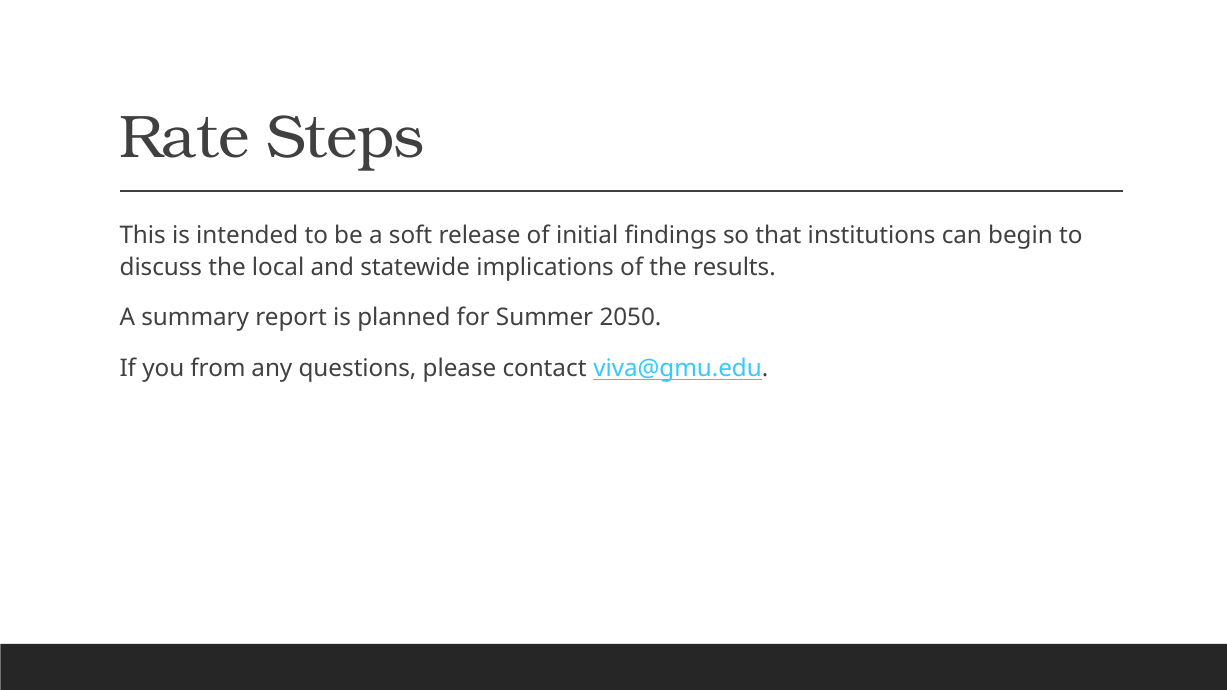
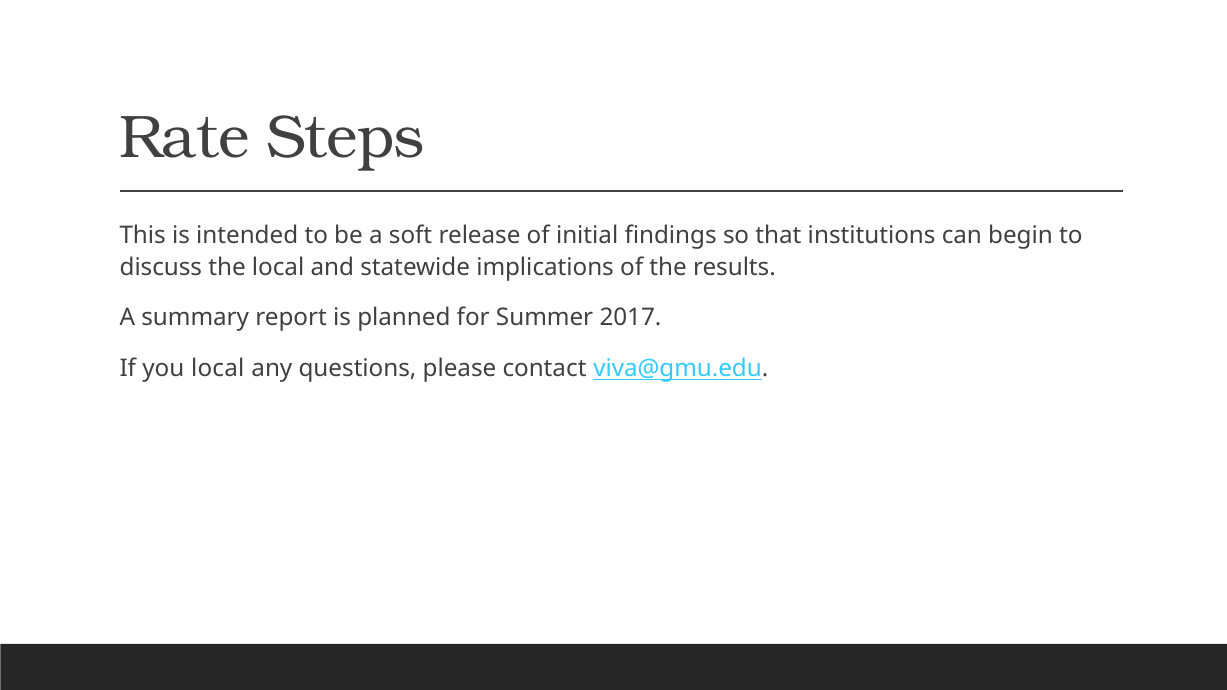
2050: 2050 -> 2017
you from: from -> local
